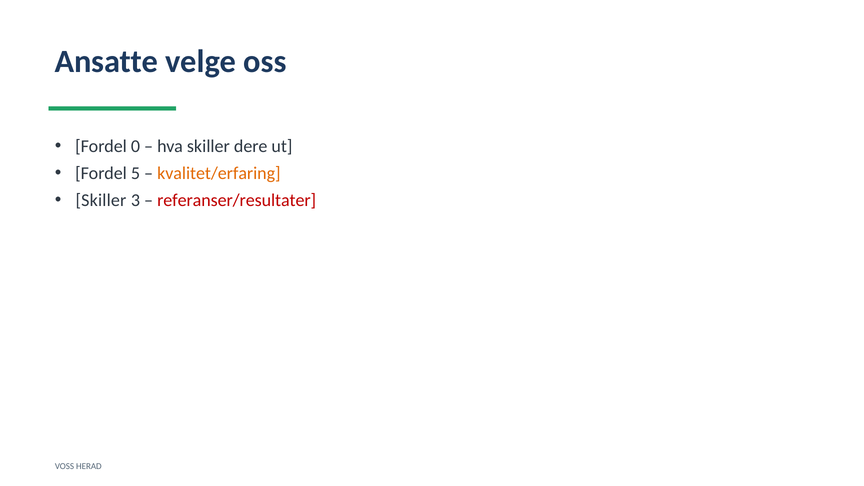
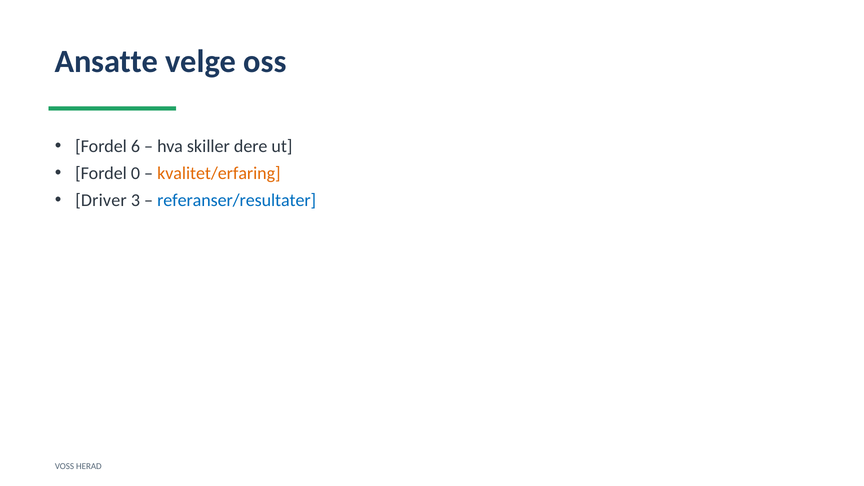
0: 0 -> 6
5: 5 -> 0
Skiller at (101, 200): Skiller -> Driver
referanser/resultater colour: red -> blue
